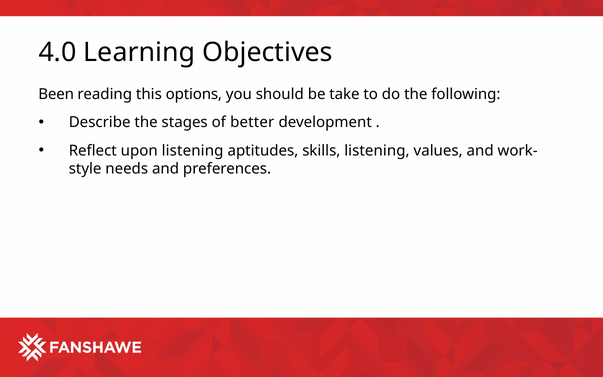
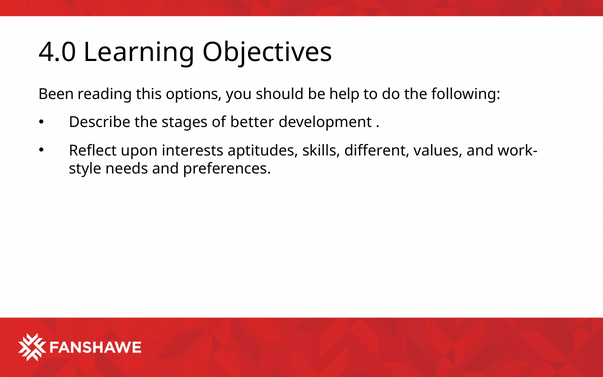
take: take -> help
upon listening: listening -> interests
skills listening: listening -> different
